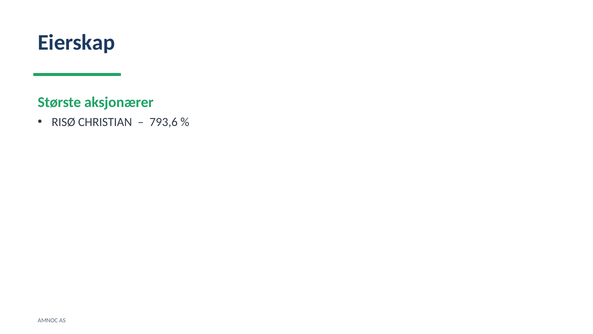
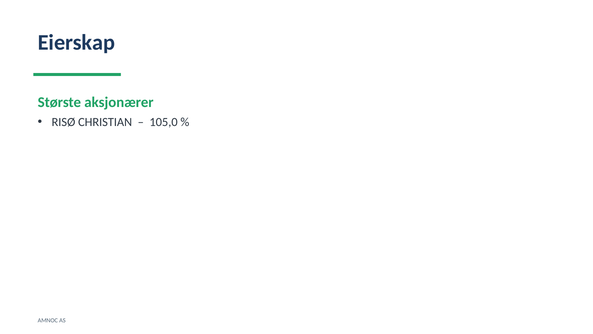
793,6: 793,6 -> 105,0
